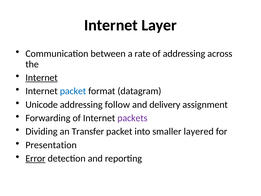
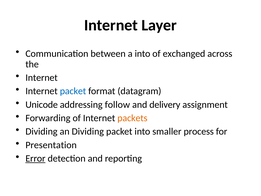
a rate: rate -> into
of addressing: addressing -> exchanged
Internet at (42, 78) underline: present -> none
packets colour: purple -> orange
an Transfer: Transfer -> Dividing
layered: layered -> process
